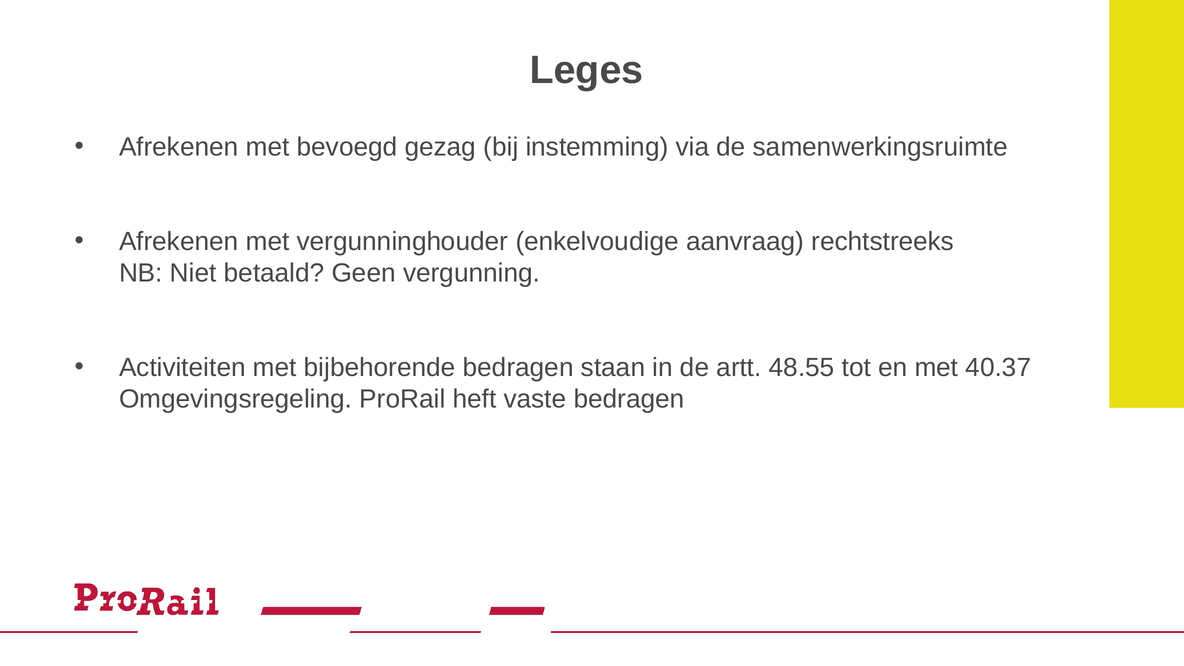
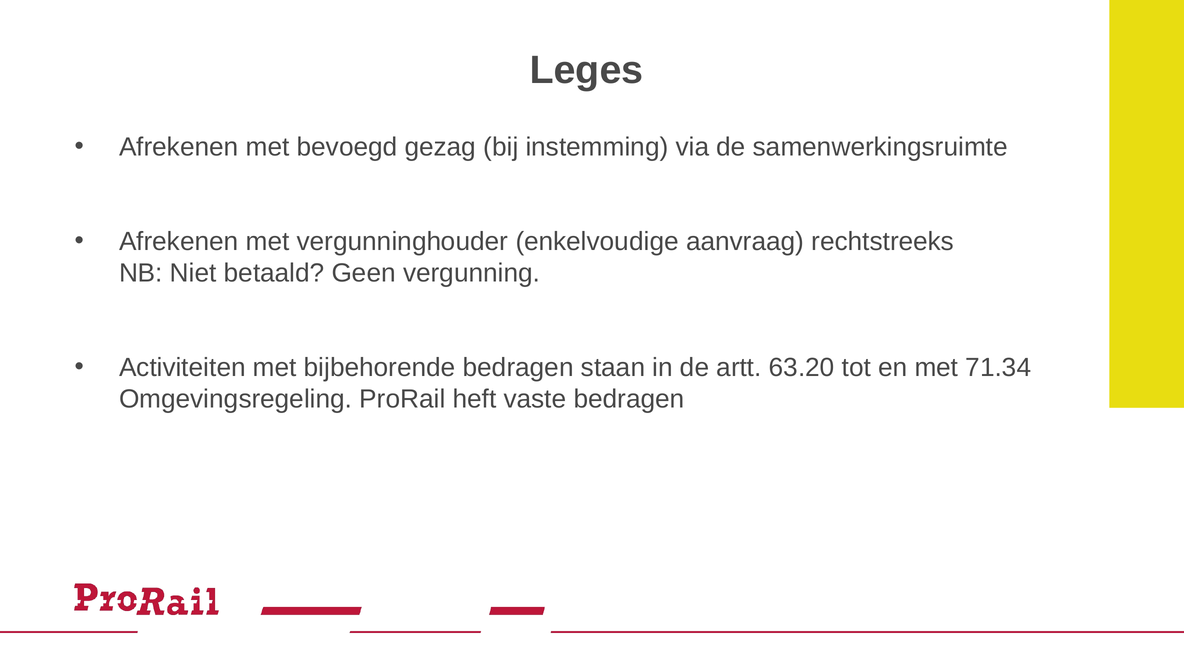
48.55: 48.55 -> 63.20
40.37: 40.37 -> 71.34
